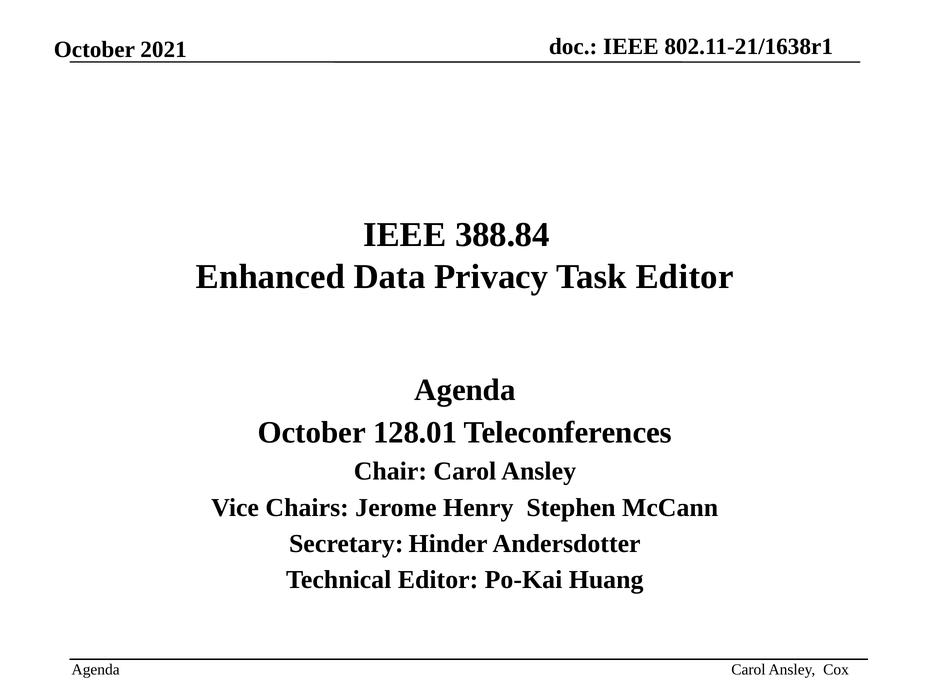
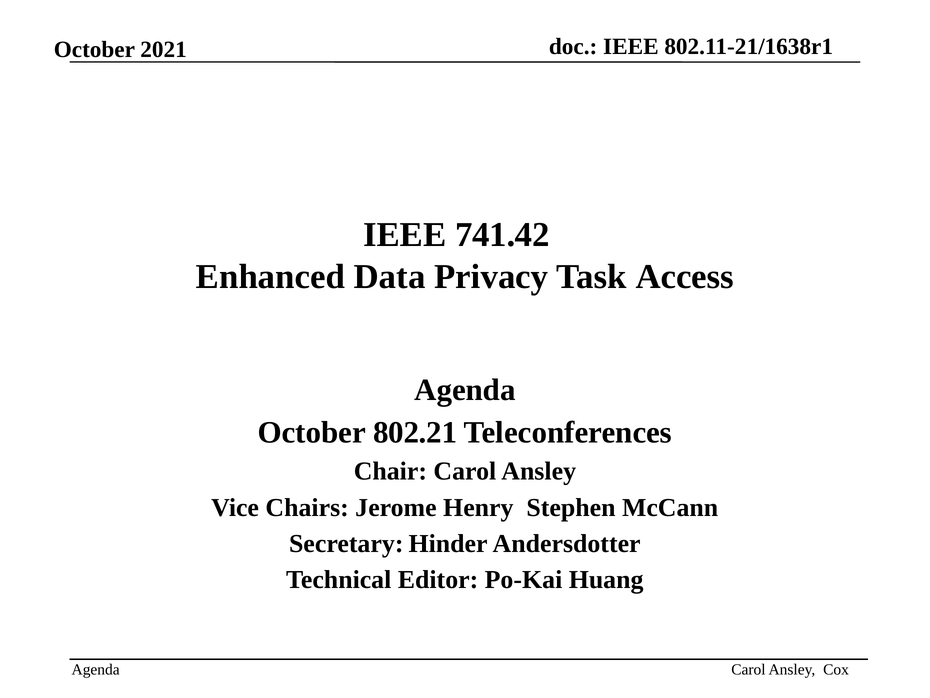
388.84: 388.84 -> 741.42
Task Editor: Editor -> Access
128.01: 128.01 -> 802.21
